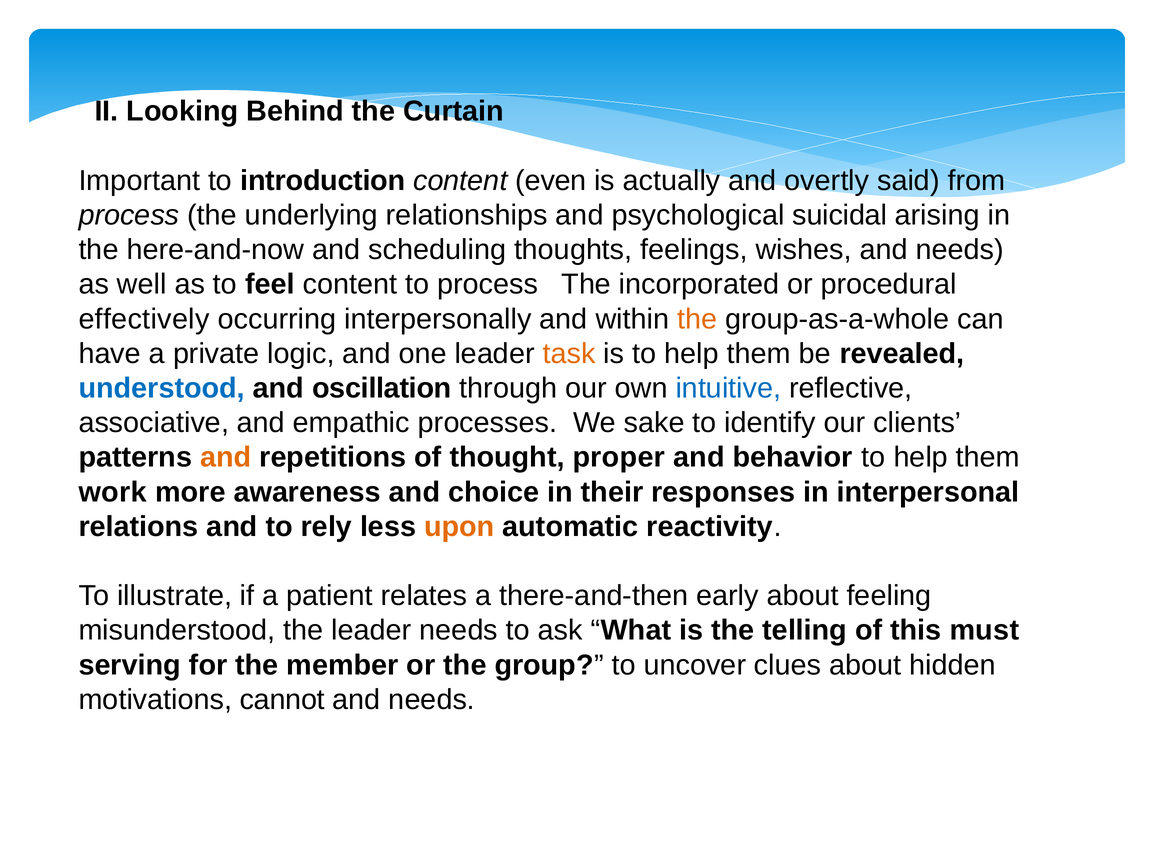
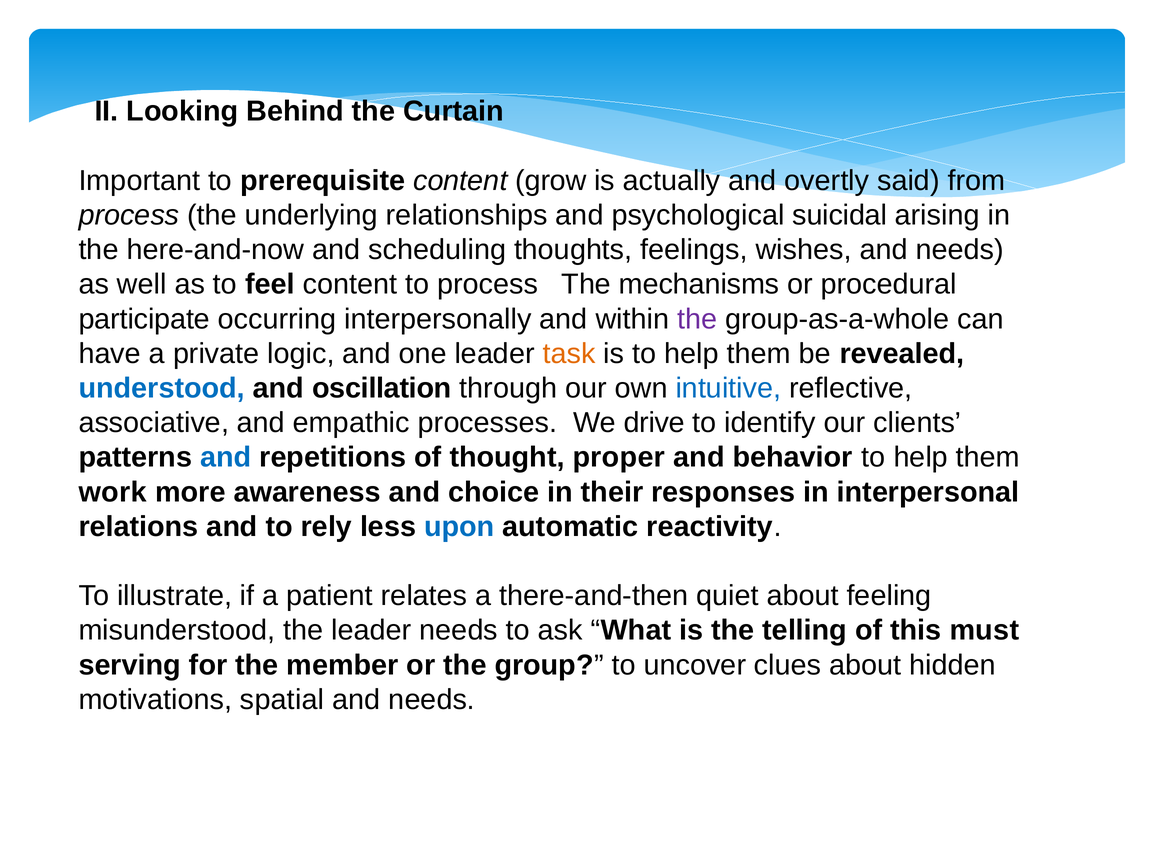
introduction: introduction -> prerequisite
even: even -> grow
incorporated: incorporated -> mechanisms
effectively: effectively -> participate
the at (697, 319) colour: orange -> purple
sake: sake -> drive
and at (226, 457) colour: orange -> blue
upon colour: orange -> blue
early: early -> quiet
cannot: cannot -> spatial
